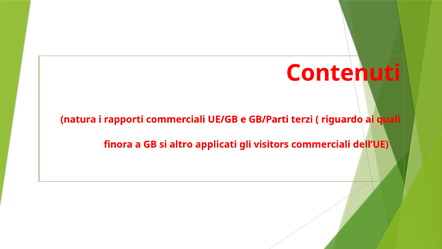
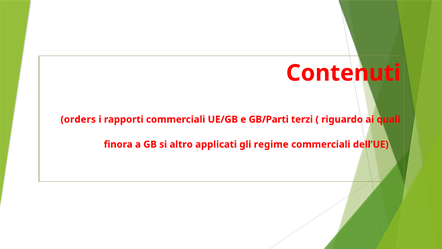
natura: natura -> orders
visitors: visitors -> regime
